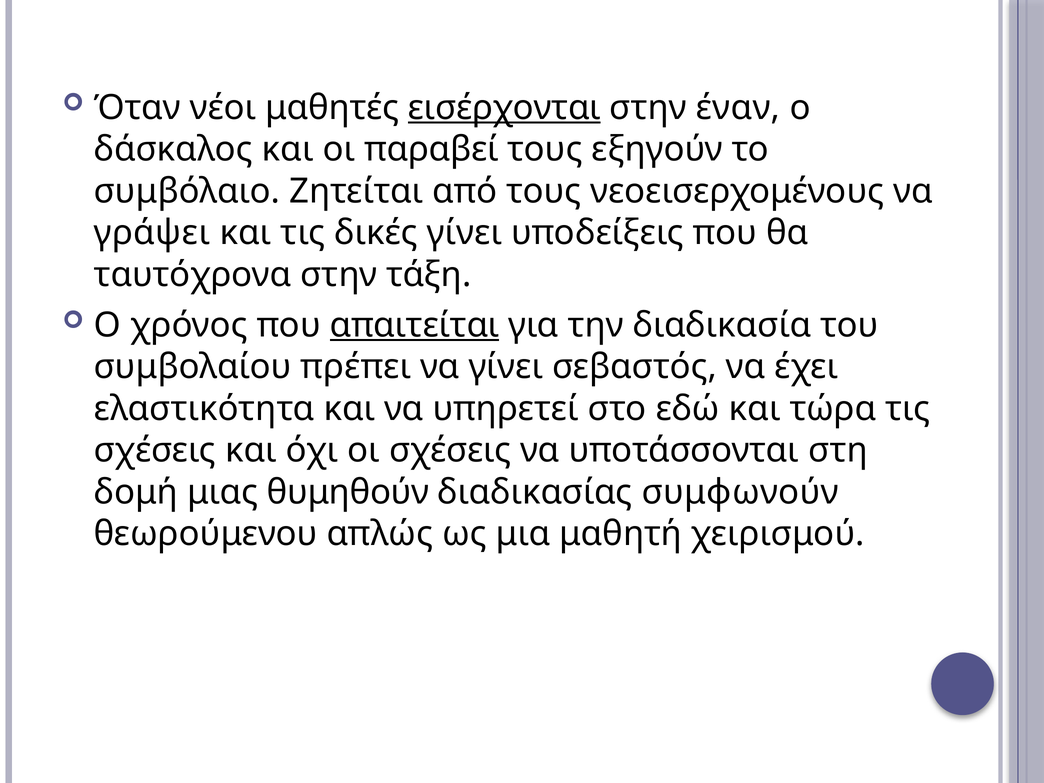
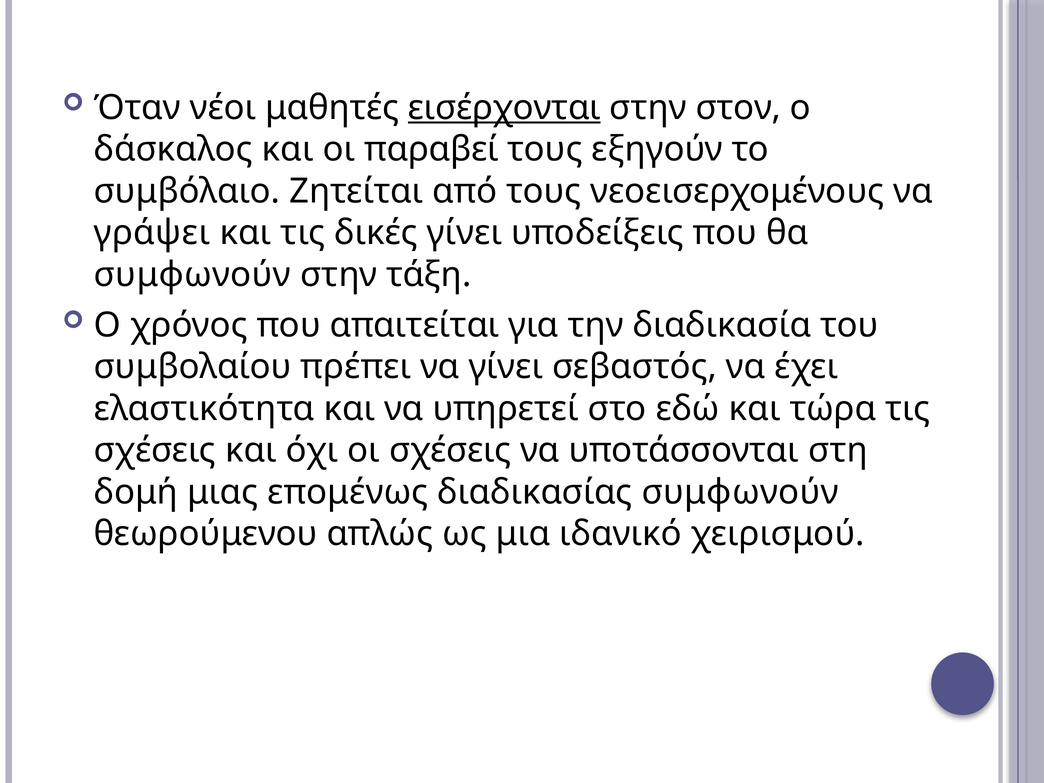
έναν: έναν -> στον
ταυτόχρονα at (193, 275): ταυτόχρονα -> συμφωνούν
απαιτείται underline: present -> none
θυμηθούν: θυμηθούν -> επομένως
μαθητή: μαθητή -> ιδανικό
